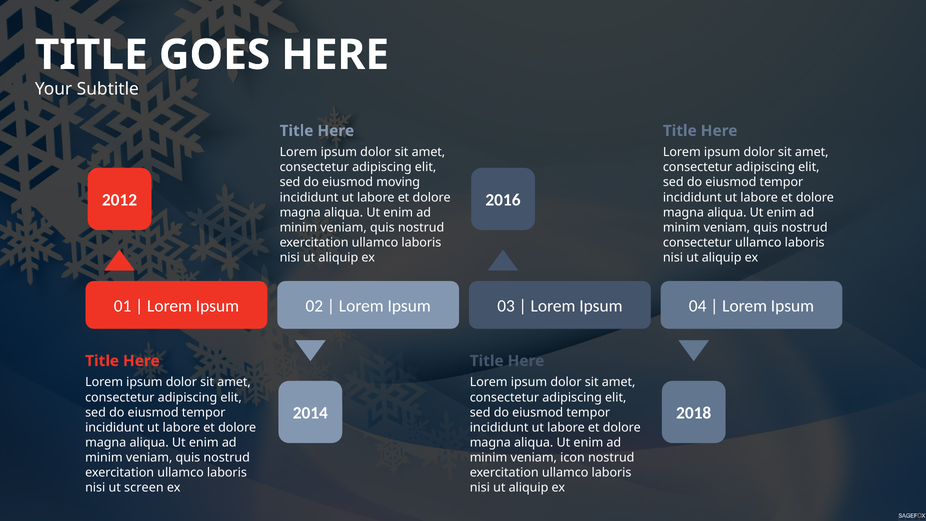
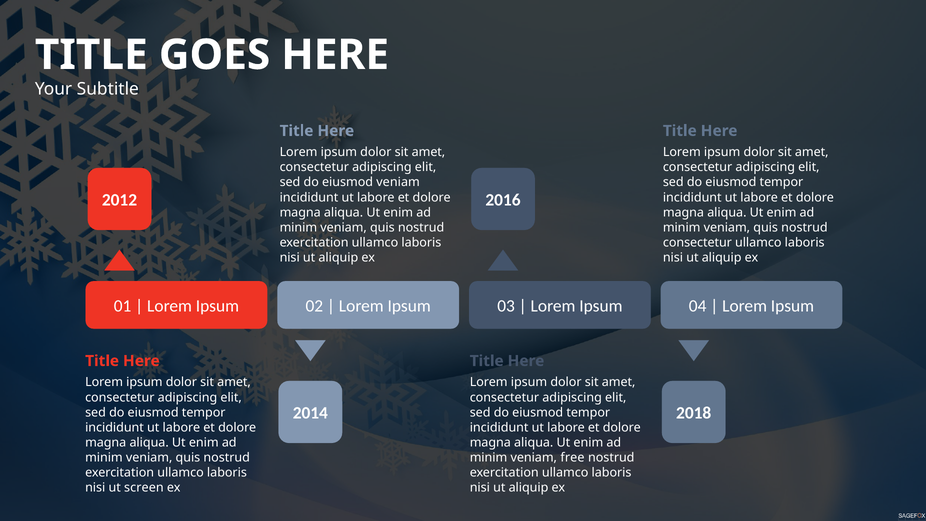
eiusmod moving: moving -> veniam
icon: icon -> free
